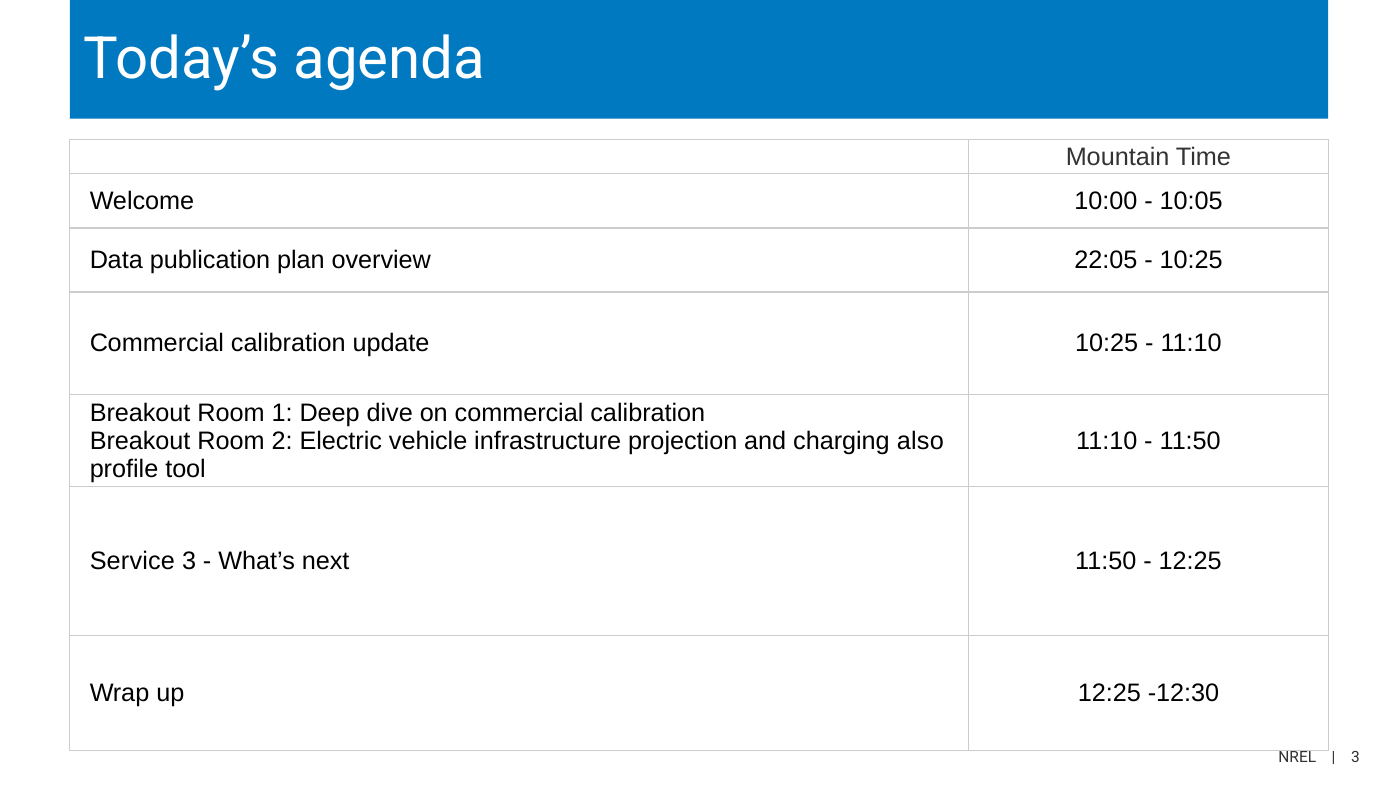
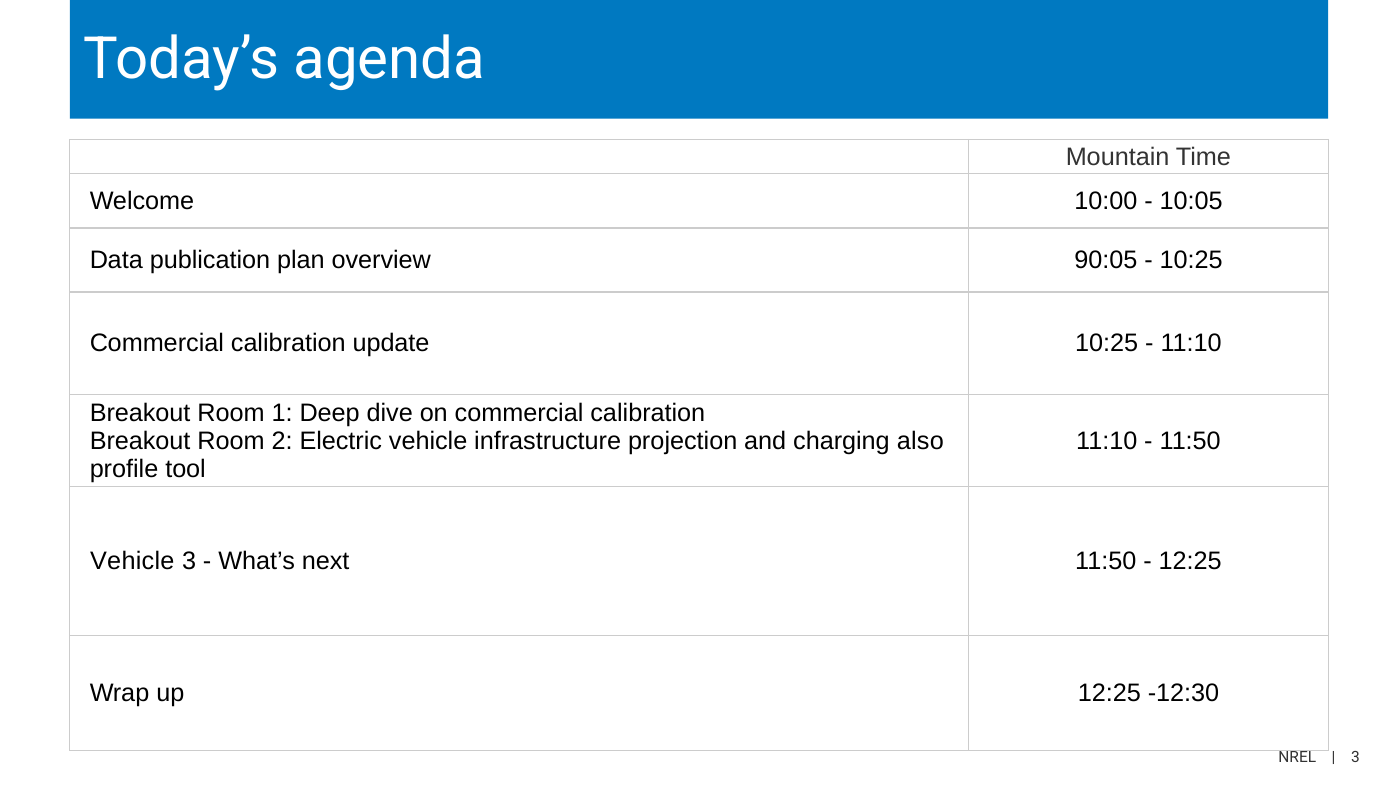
22:05: 22:05 -> 90:05
Service at (132, 561): Service -> Vehicle
